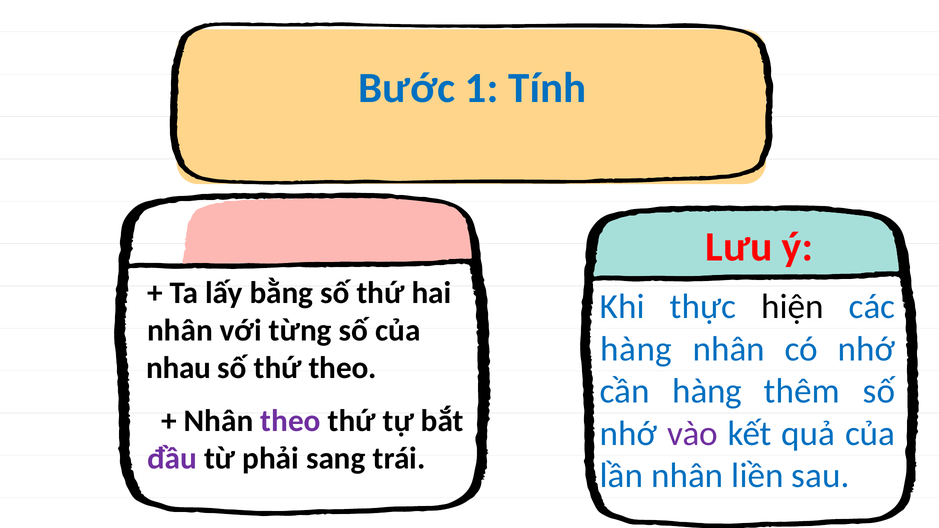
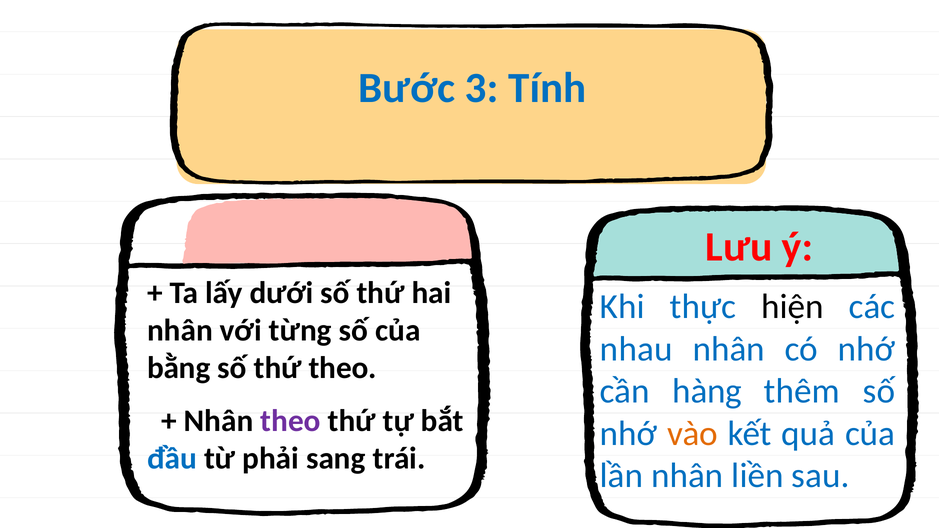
1: 1 -> 3
bằng: bằng -> dưới
hàng at (636, 349): hàng -> nhau
nhau: nhau -> bằng
vào colour: purple -> orange
đầu colour: purple -> blue
